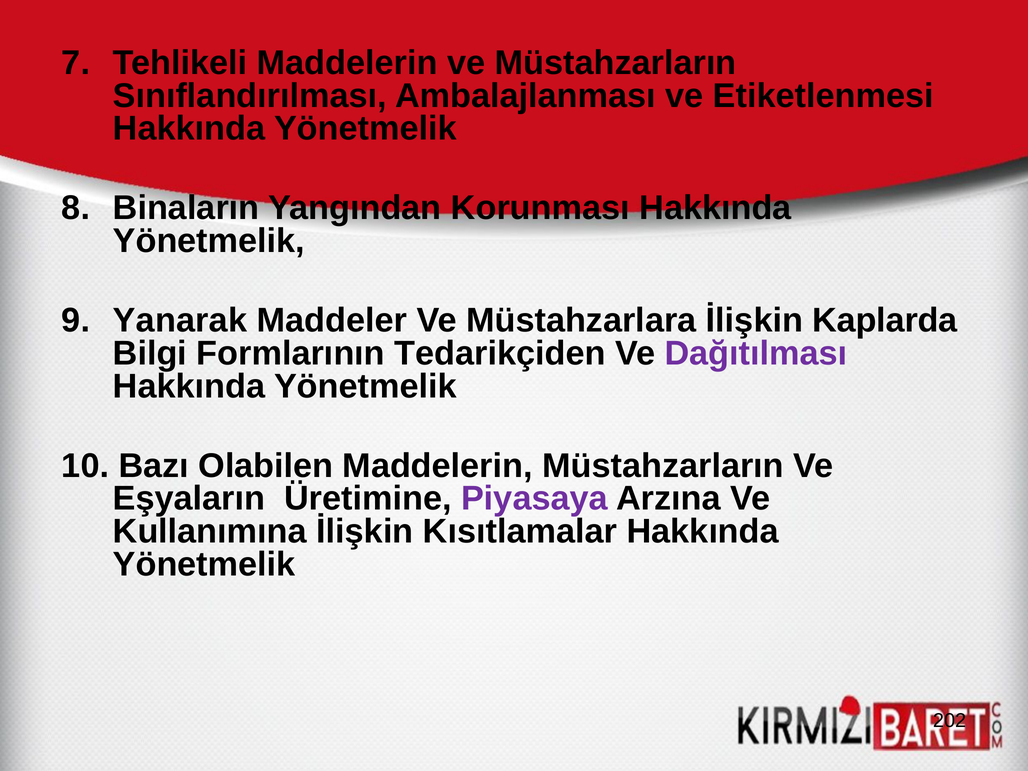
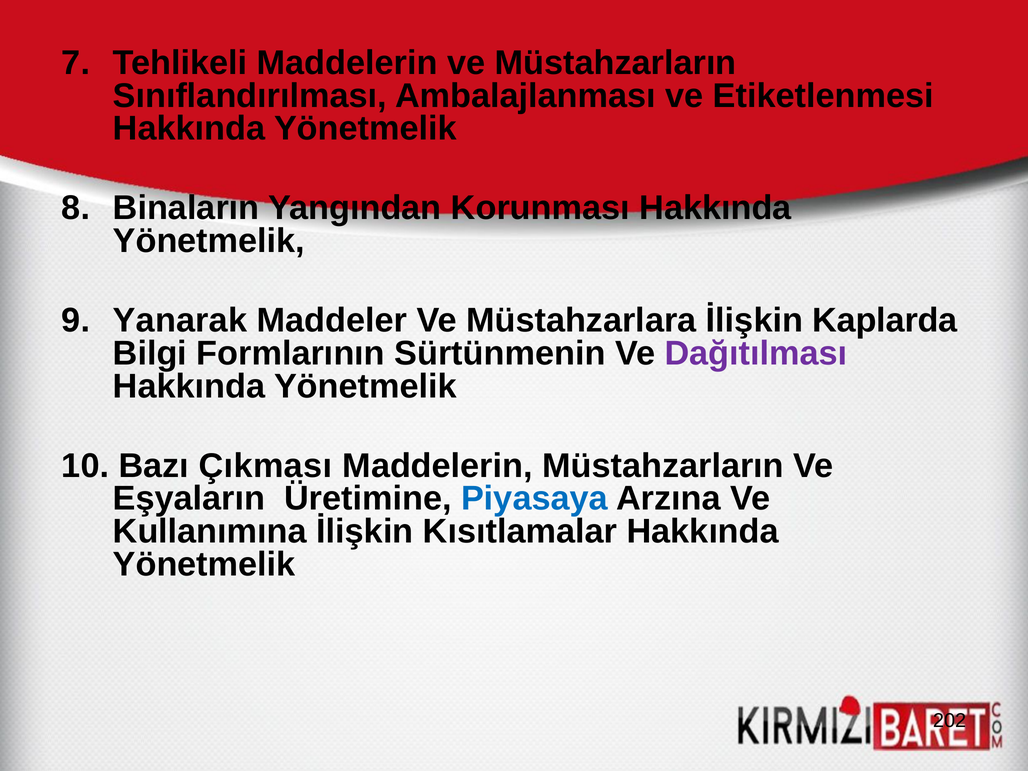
Tedarikçiden: Tedarikçiden -> Sürtünmenin
Olabilen: Olabilen -> Çıkması
Piyasaya colour: purple -> blue
